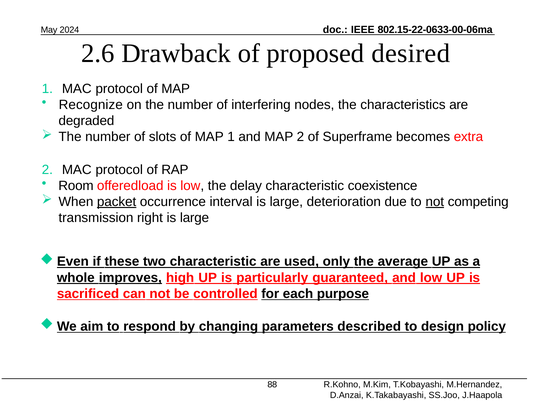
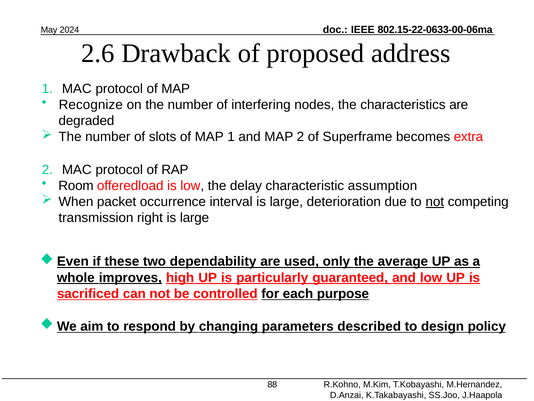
desired: desired -> address
coexistence: coexistence -> assumption
packet underline: present -> none
two characteristic: characteristic -> dependability
